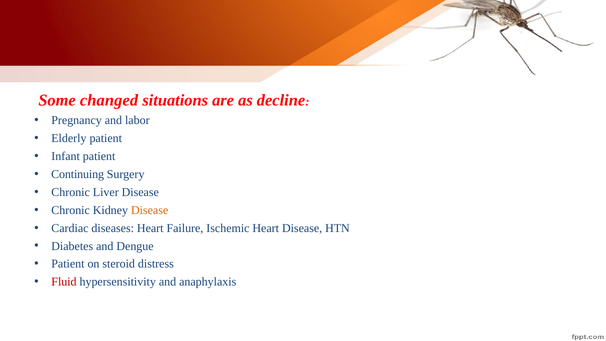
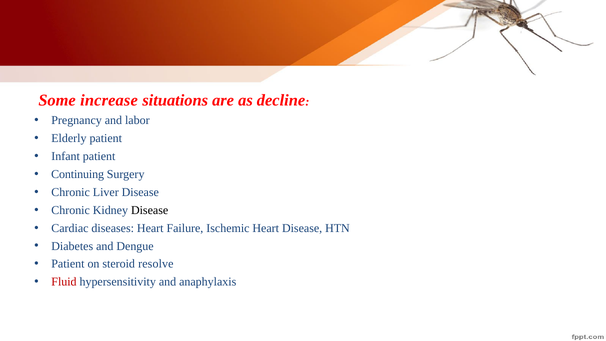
changed: changed -> increase
Disease at (150, 210) colour: orange -> black
distress: distress -> resolve
